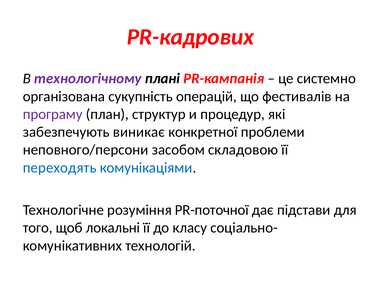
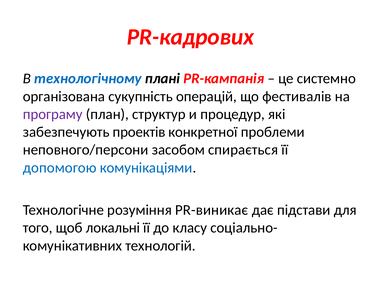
технологічному colour: purple -> blue
виникає: виникає -> проектів
складовою: складовою -> спирається
переходять: переходять -> допомогою
PR-поточної: PR-поточної -> PR-виникає
